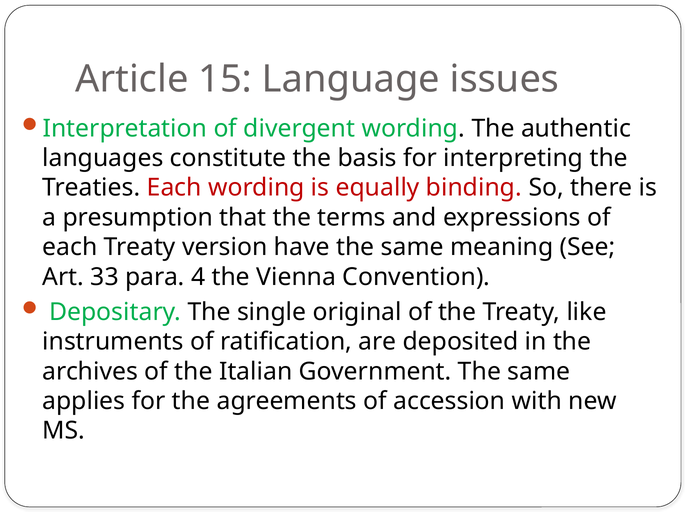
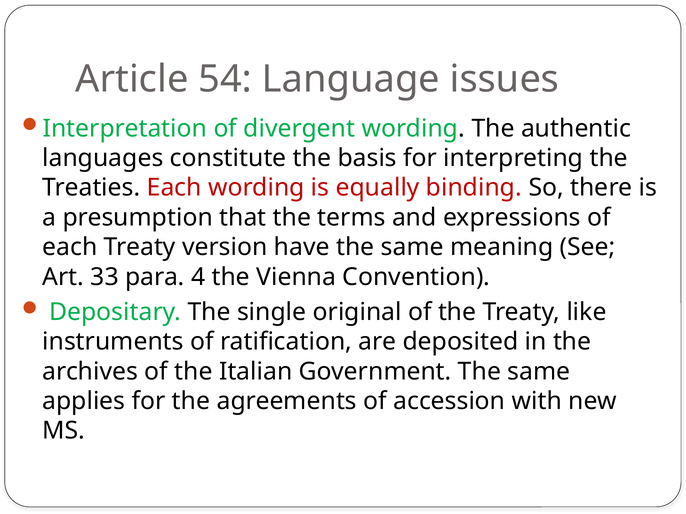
15: 15 -> 54
